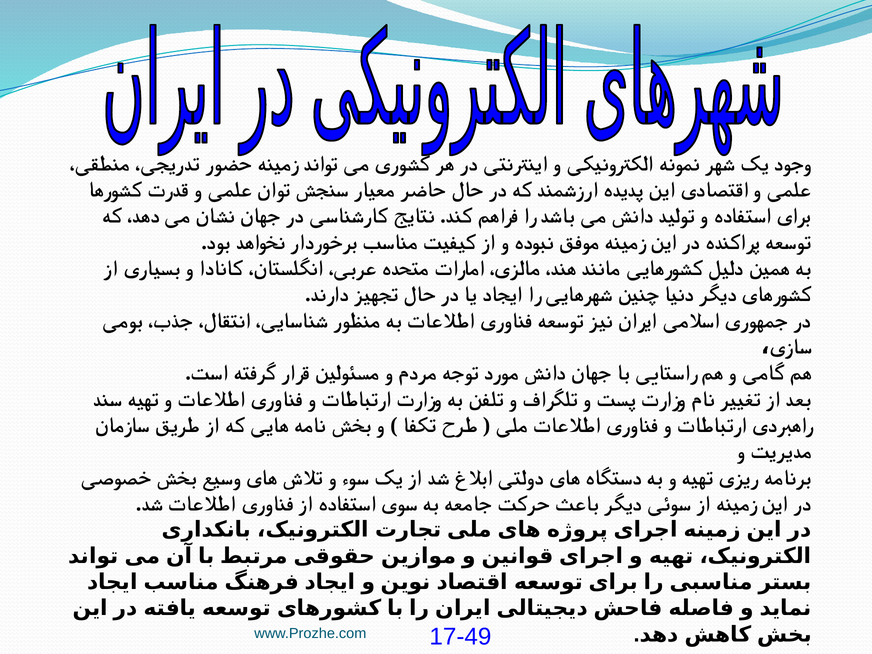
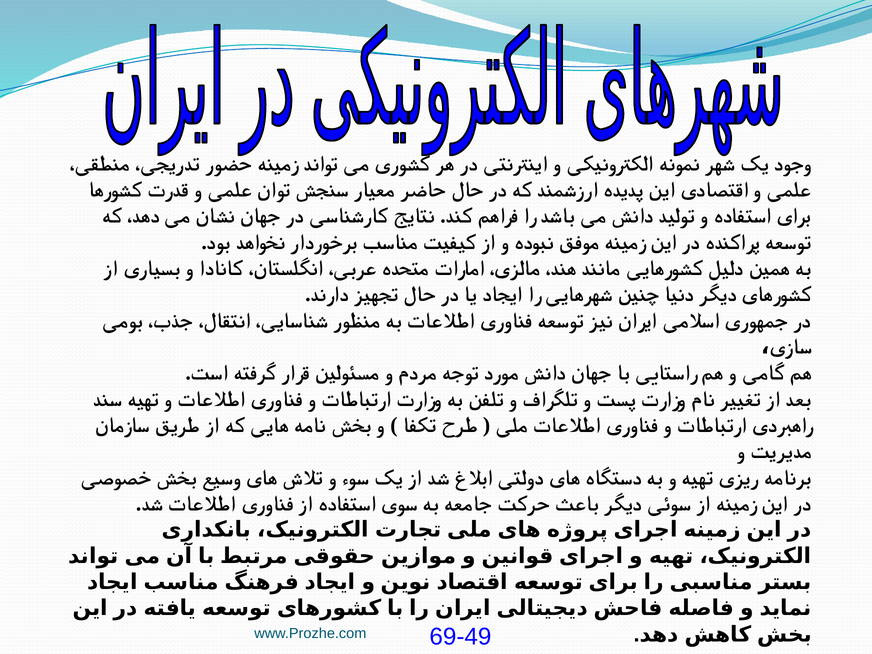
17-49: 17-49 -> 69-49
